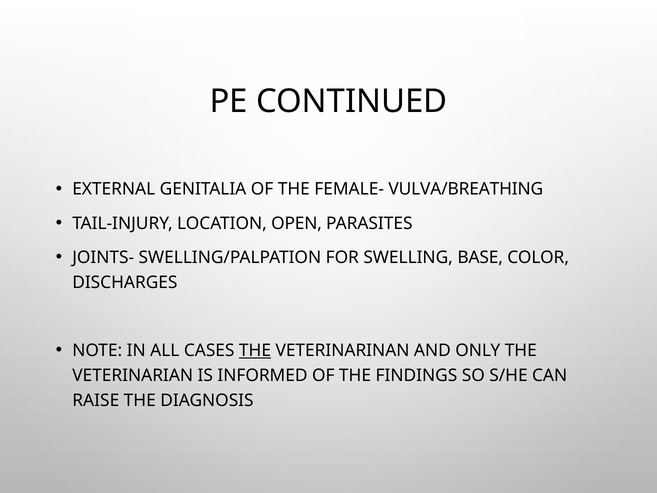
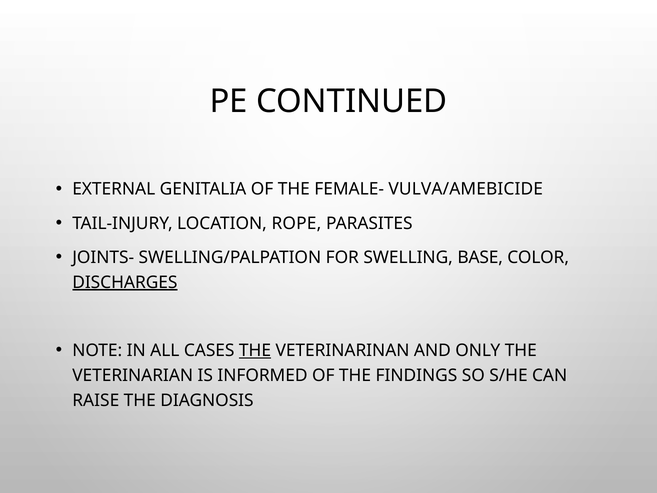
VULVA/BREATHING: VULVA/BREATHING -> VULVA/AMEBICIDE
OPEN: OPEN -> ROPE
DISCHARGES underline: none -> present
